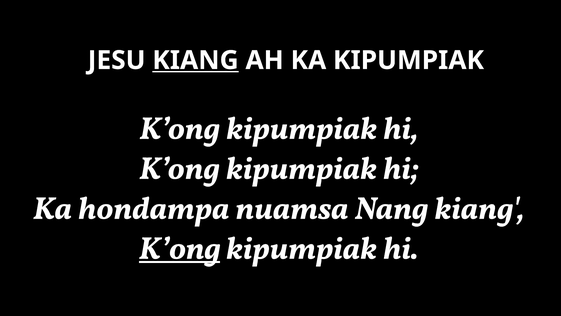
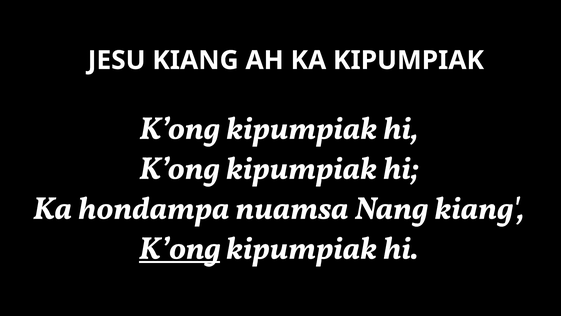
KIANG at (195, 60) underline: present -> none
